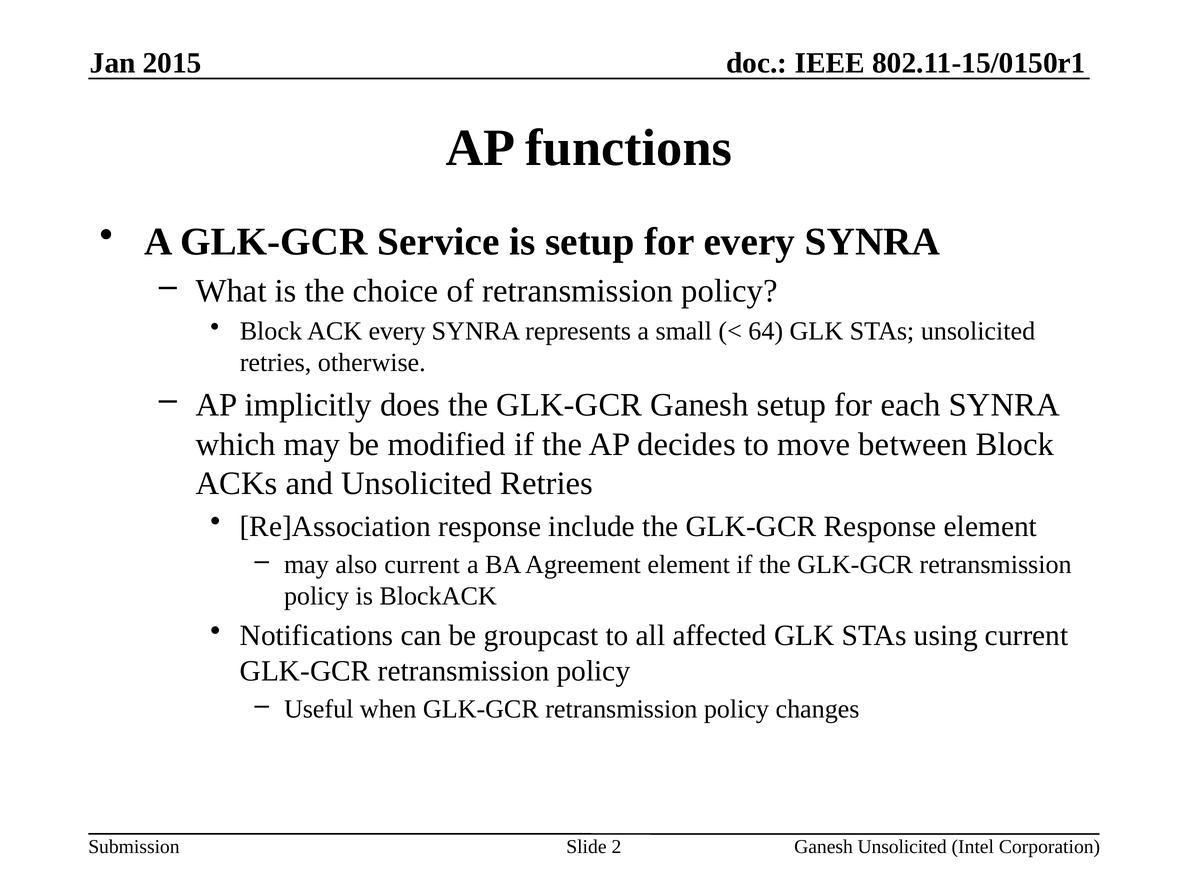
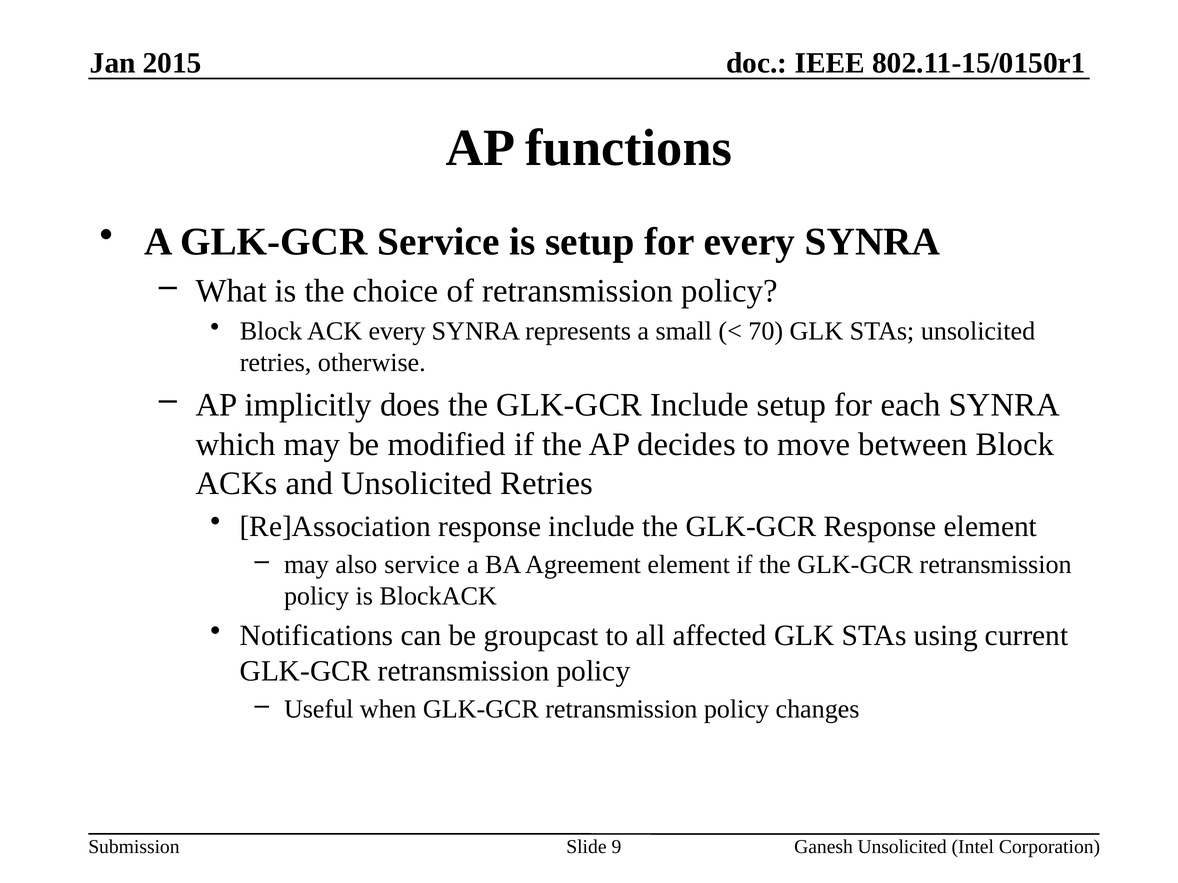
64: 64 -> 70
GLK-GCR Ganesh: Ganesh -> Include
also current: current -> service
2: 2 -> 9
